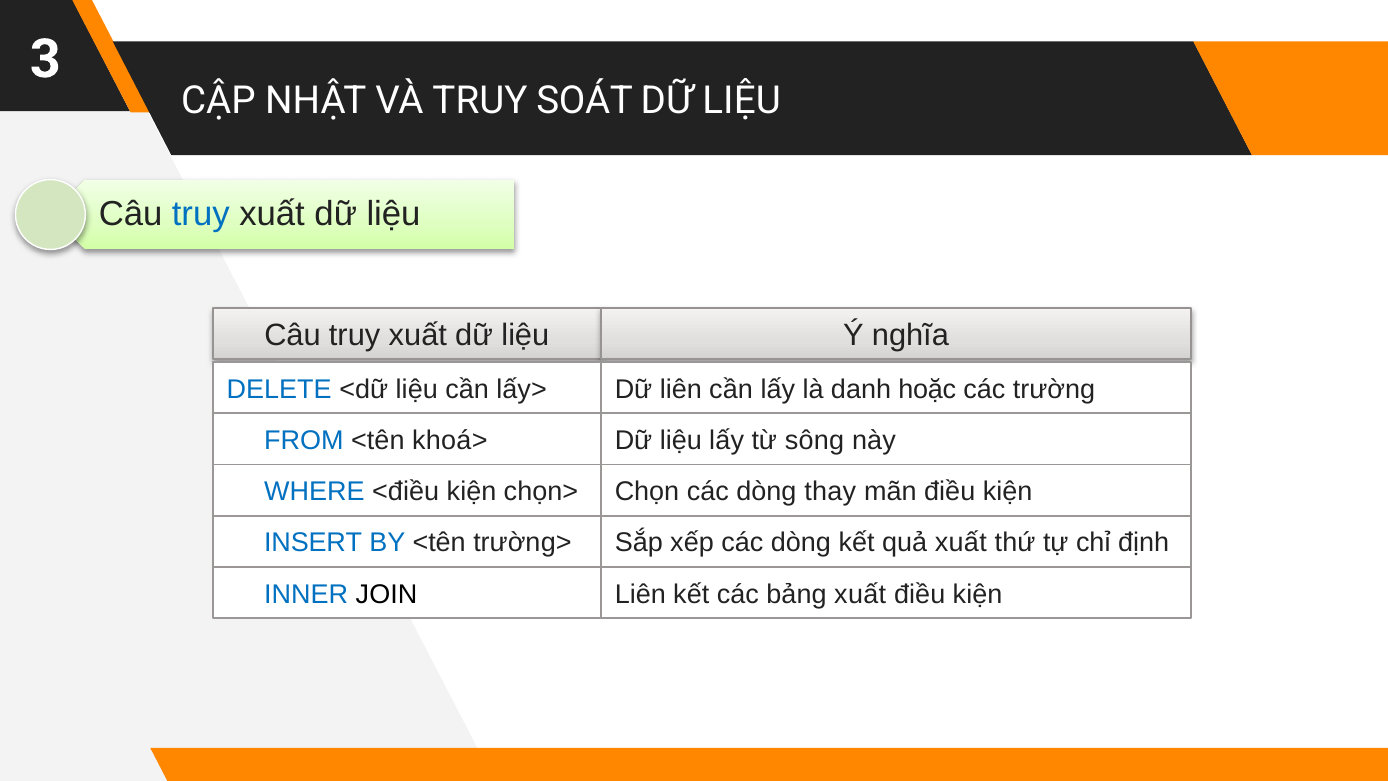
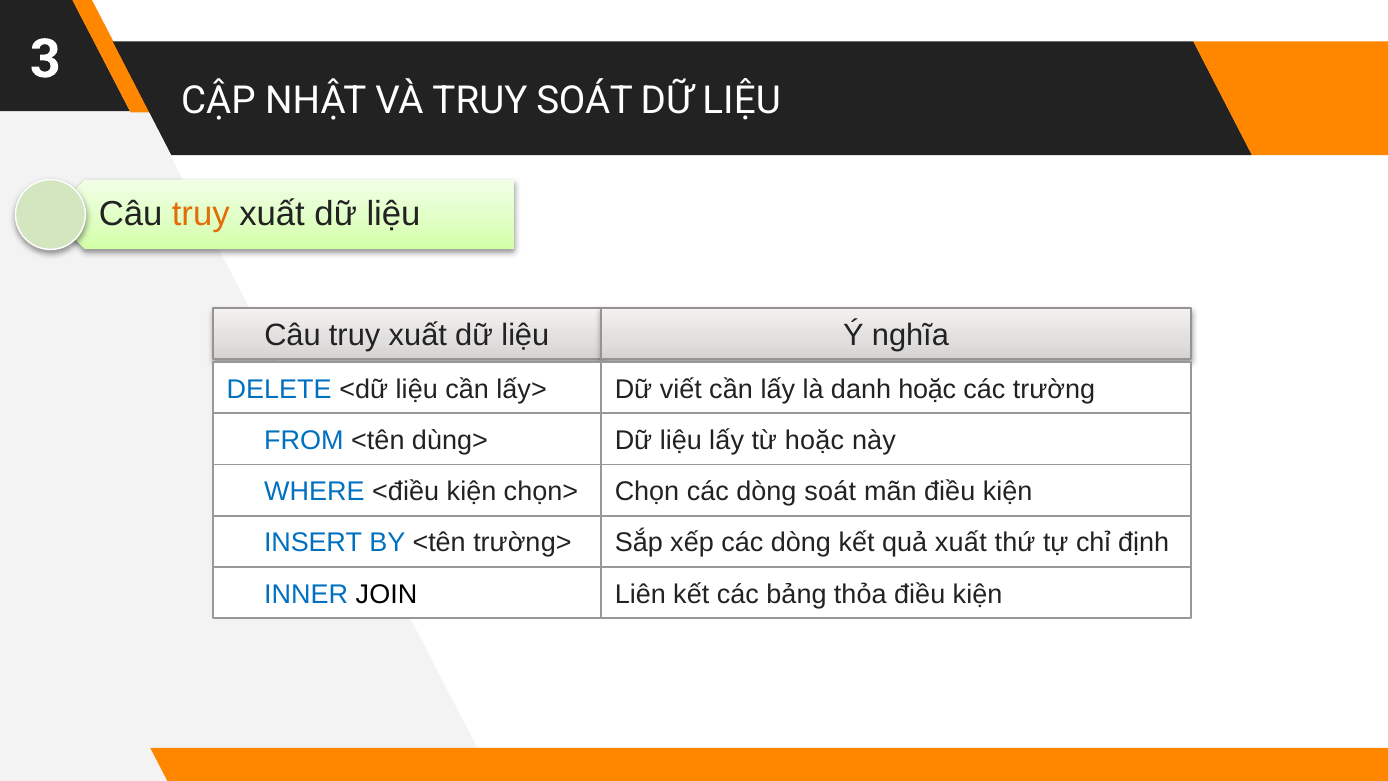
truy at (201, 214) colour: blue -> orange
Dữ liên: liên -> viết
khoá>: khoá> -> dùng>
từ sông: sông -> hoặc
dòng thay: thay -> soát
bảng xuất: xuất -> thỏa
